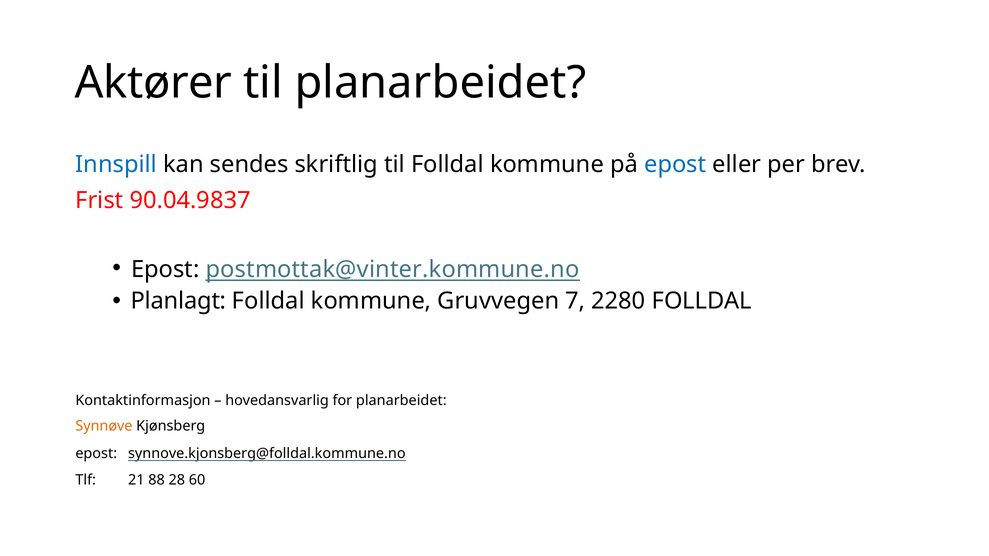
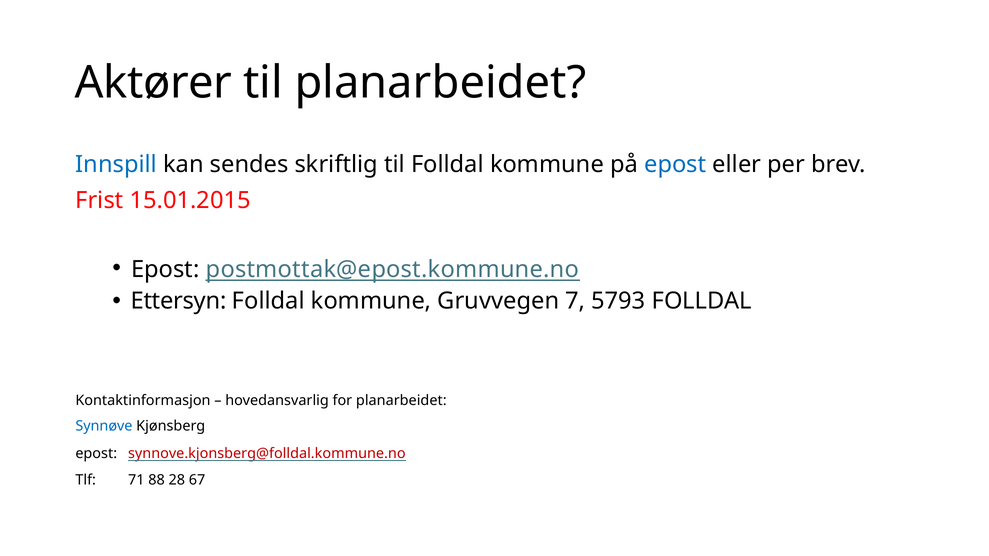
90.04.9837: 90.04.9837 -> 15.01.2015
postmottak@vinter.kommune.no: postmottak@vinter.kommune.no -> postmottak@epost.kommune.no
Planlagt: Planlagt -> Ettersyn
2280: 2280 -> 5793
Synnøve colour: orange -> blue
synnove.kjonsberg@folldal.kommune.no colour: black -> red
21: 21 -> 71
60: 60 -> 67
